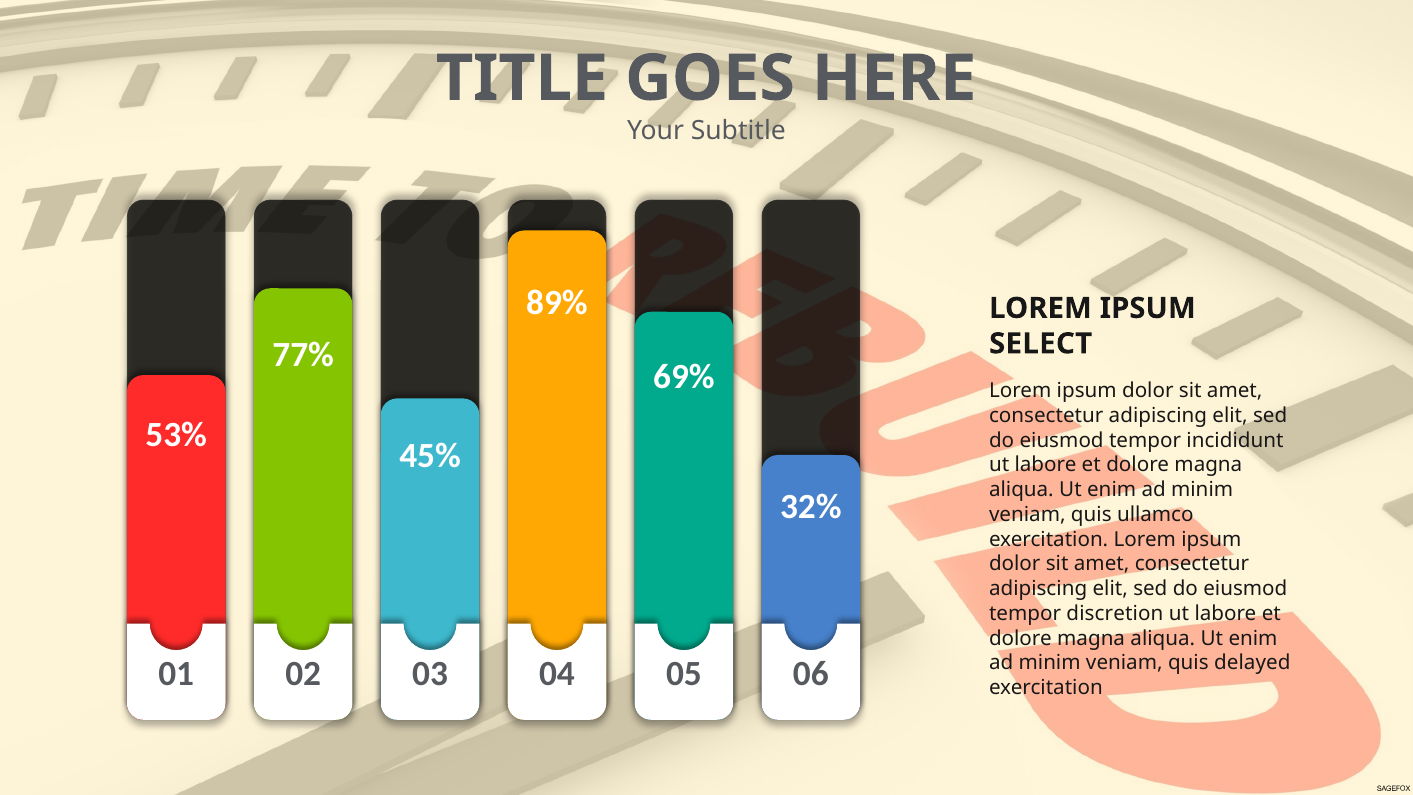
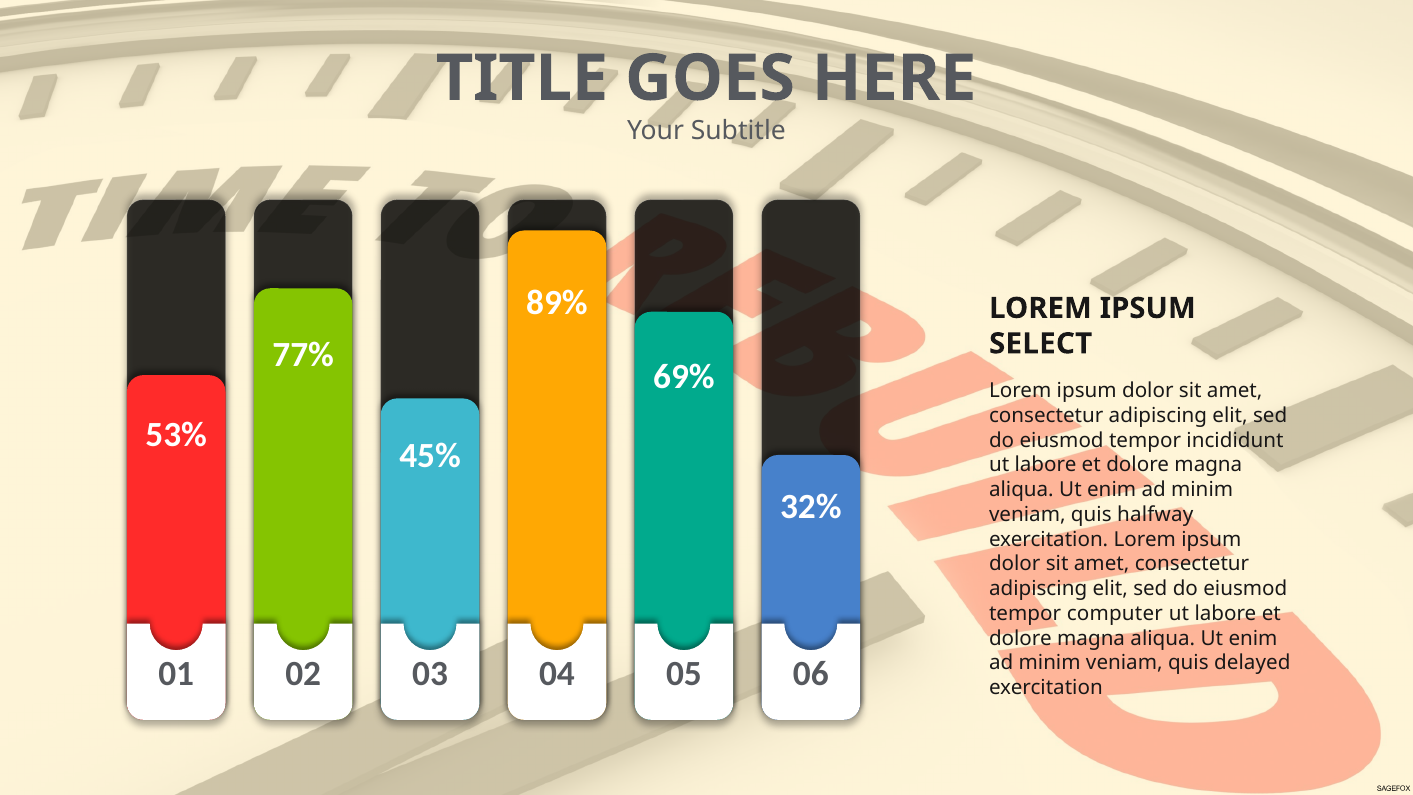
ullamco: ullamco -> halfway
discretion: discretion -> computer
